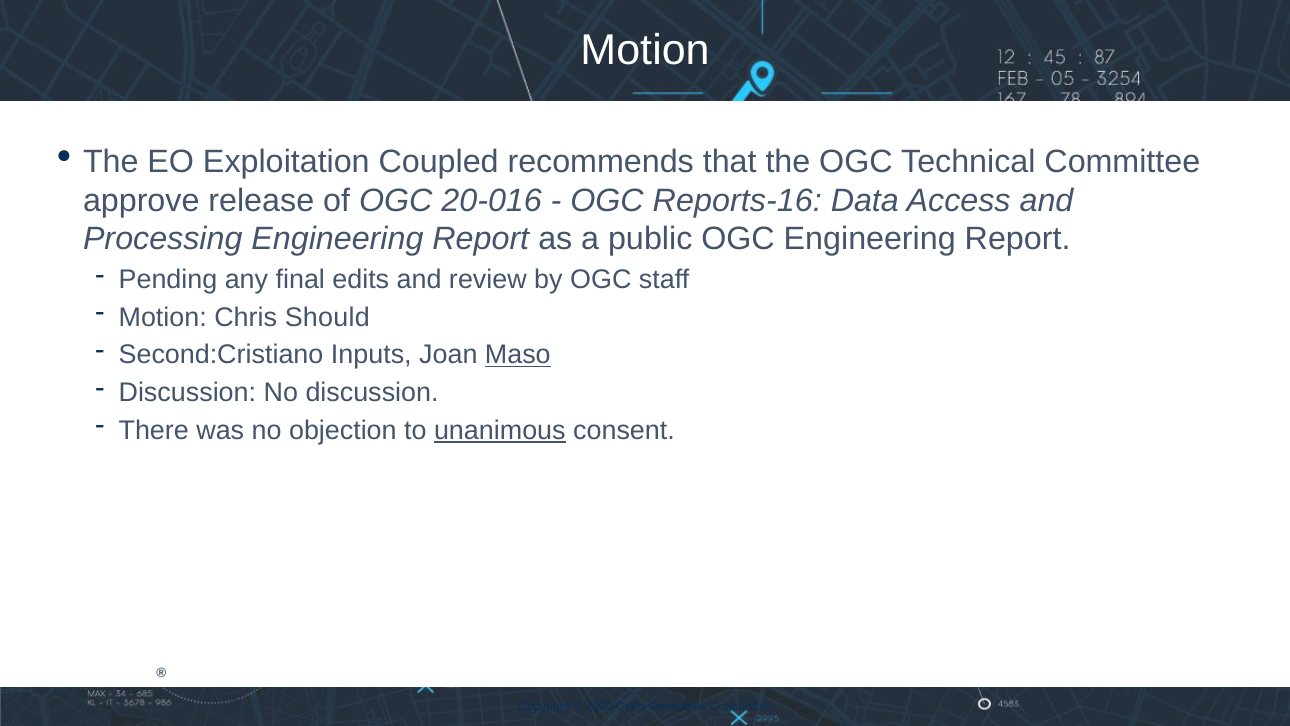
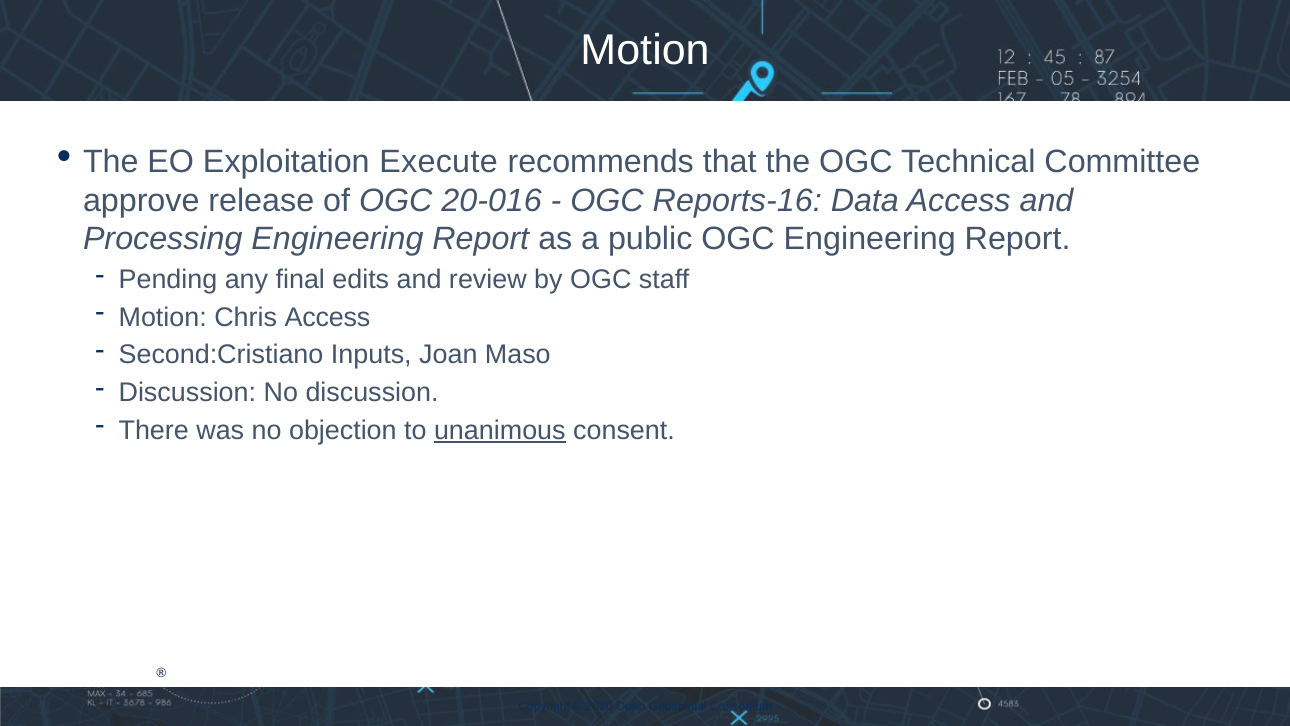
Coupled: Coupled -> Execute
Chris Should: Should -> Access
Maso underline: present -> none
